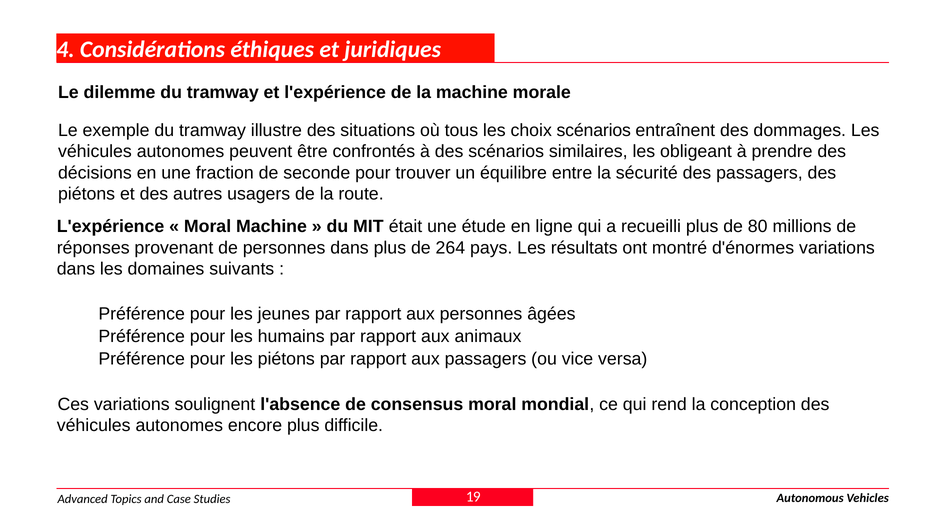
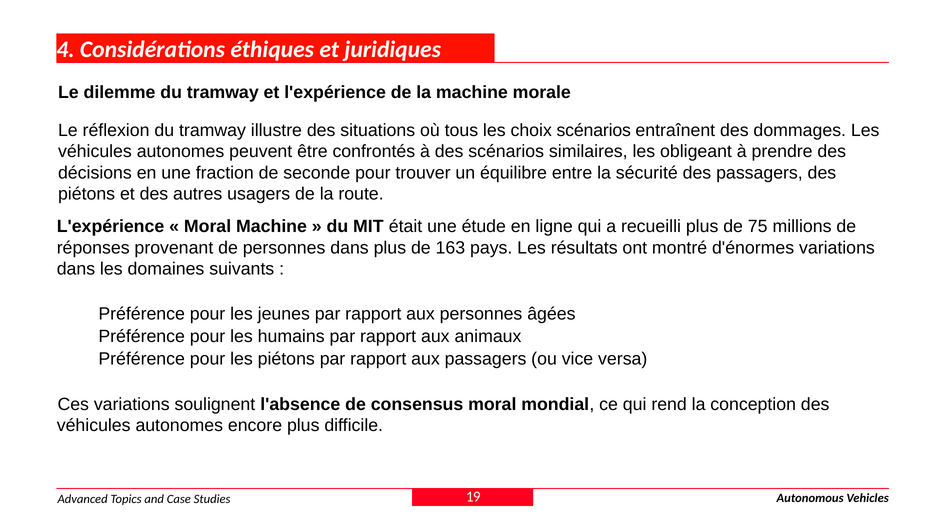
exemple: exemple -> réflexion
80: 80 -> 75
264: 264 -> 163
